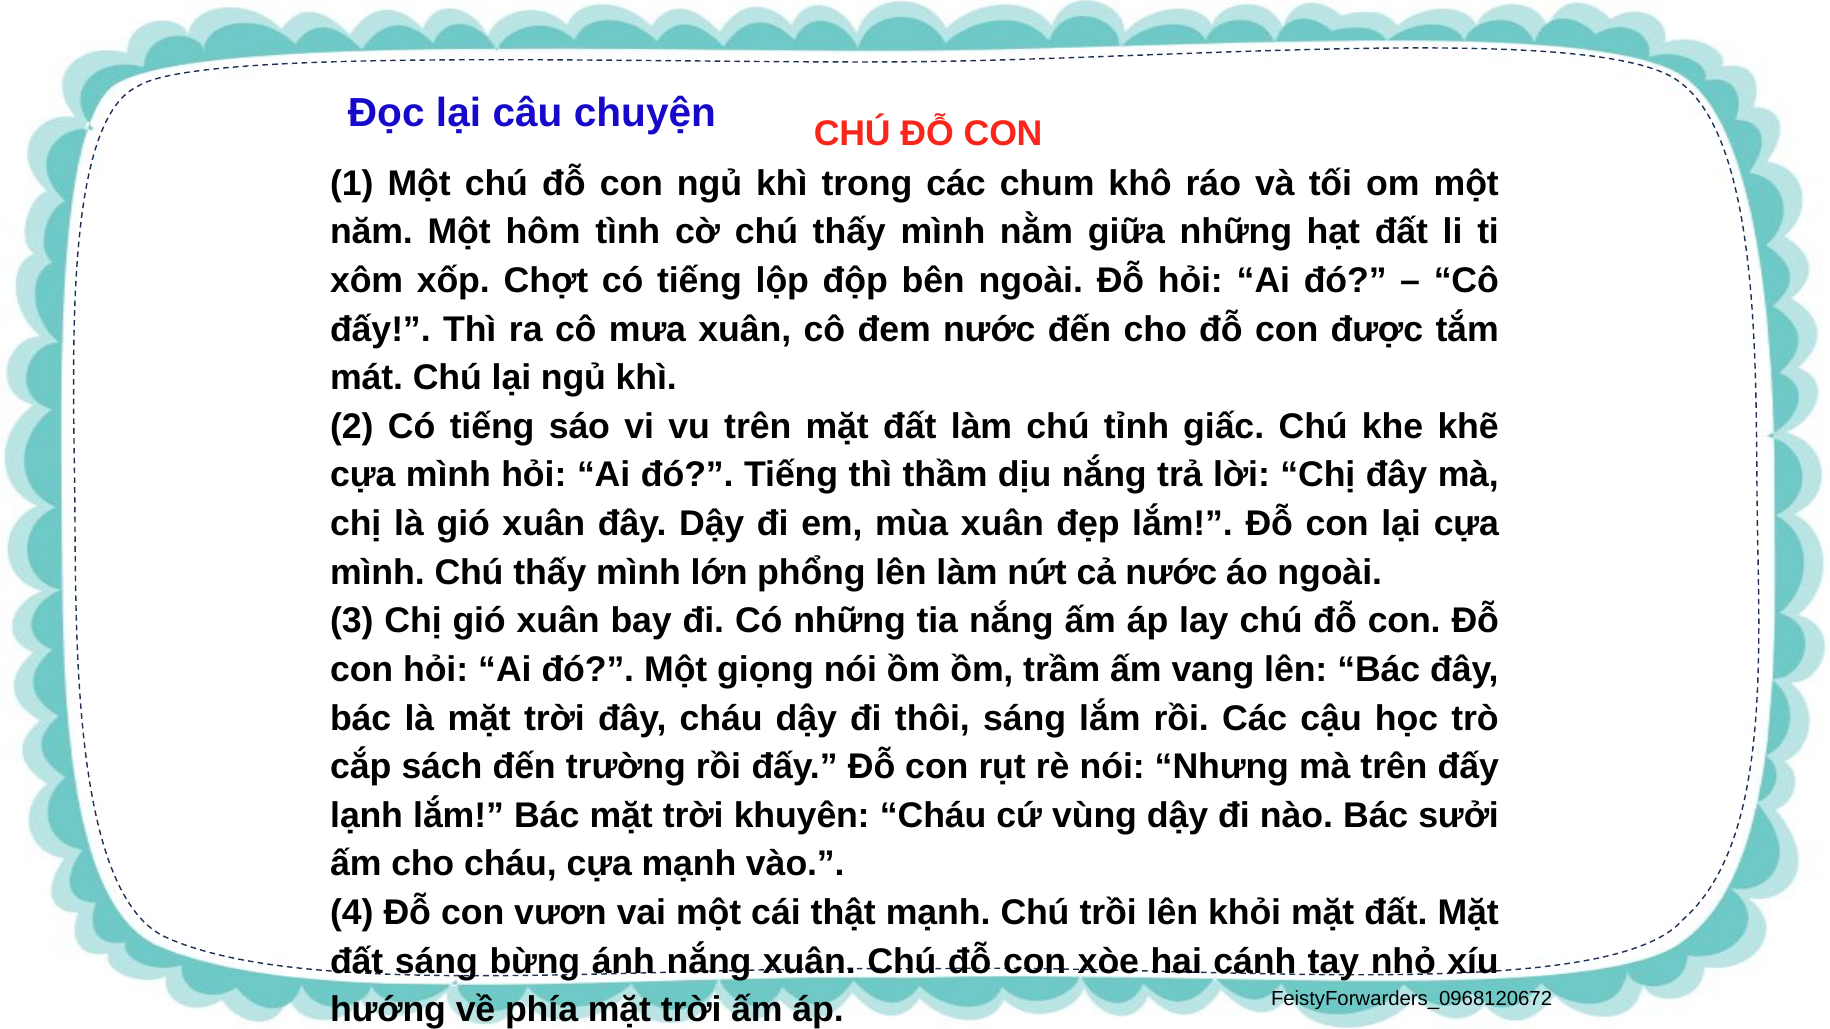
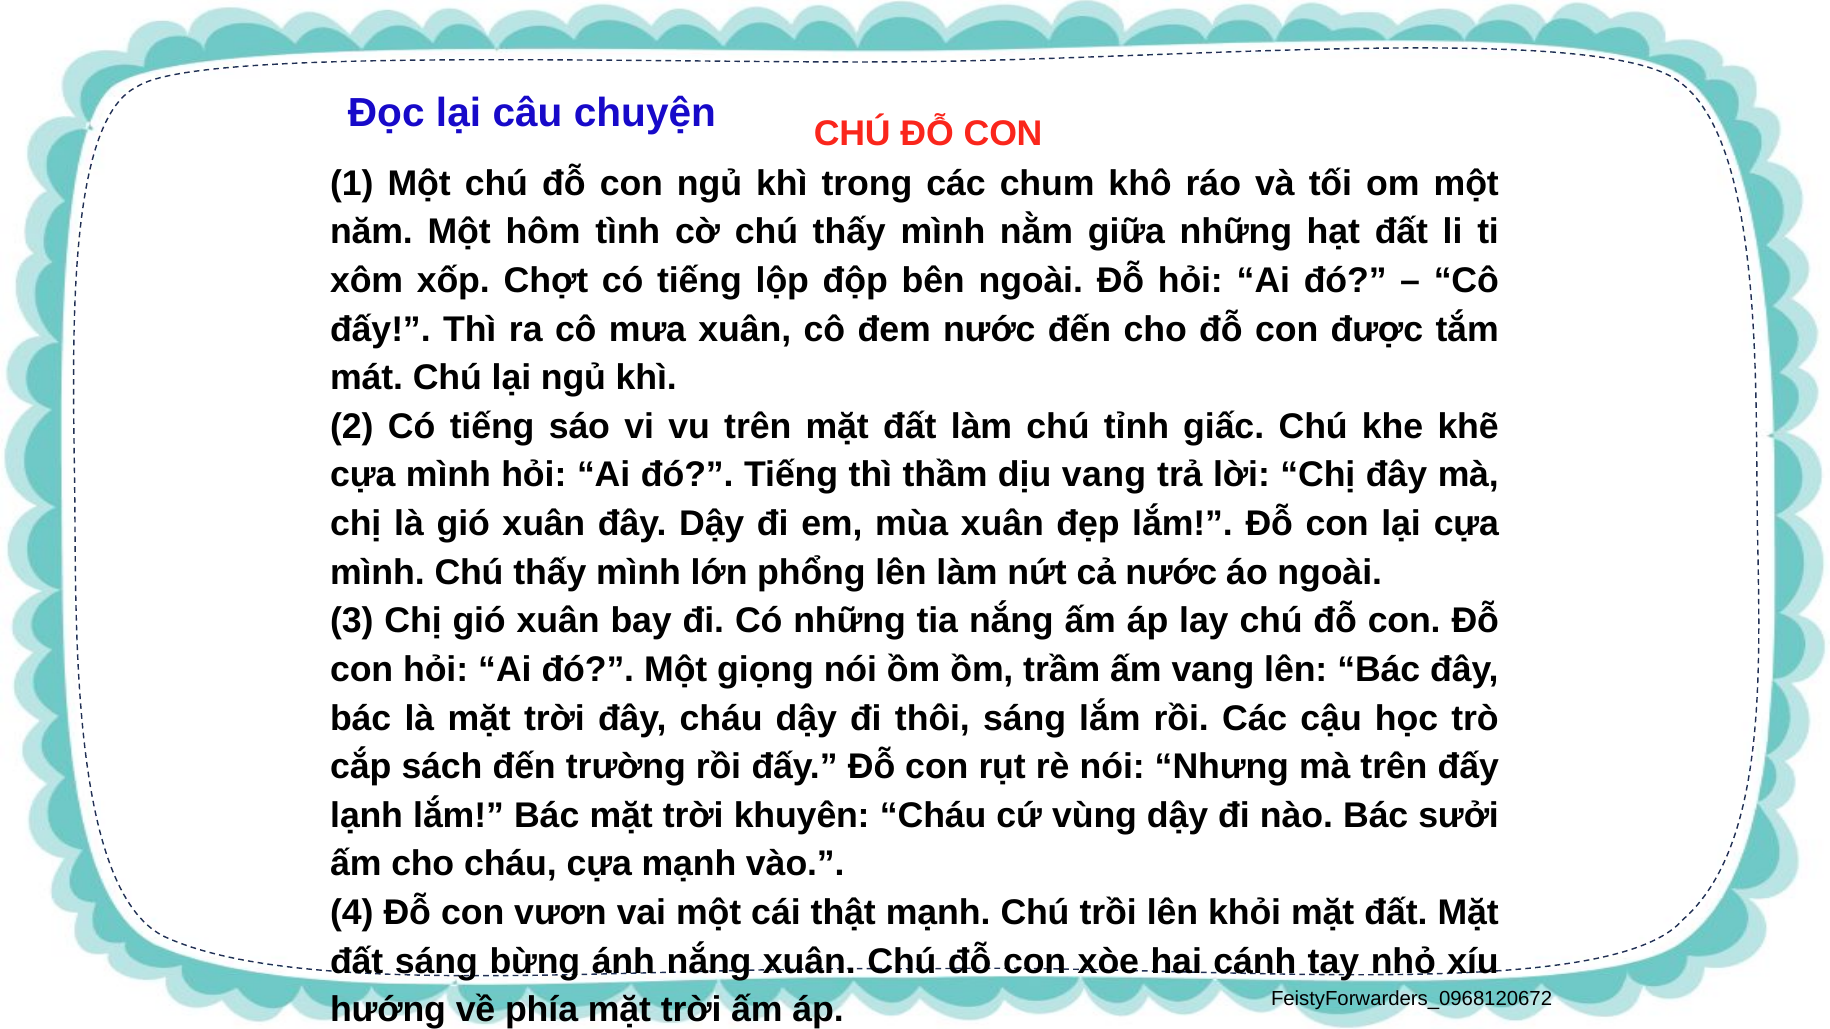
dịu nắng: nắng -> vang
